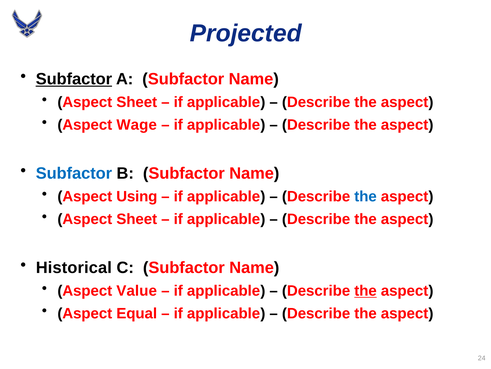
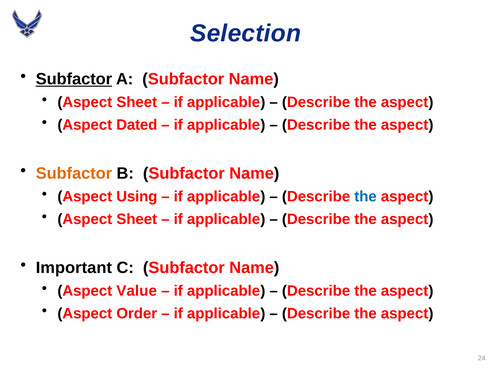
Projected: Projected -> Selection
Wage: Wage -> Dated
Subfactor at (74, 173) colour: blue -> orange
Historical: Historical -> Important
the at (366, 290) underline: present -> none
Equal: Equal -> Order
